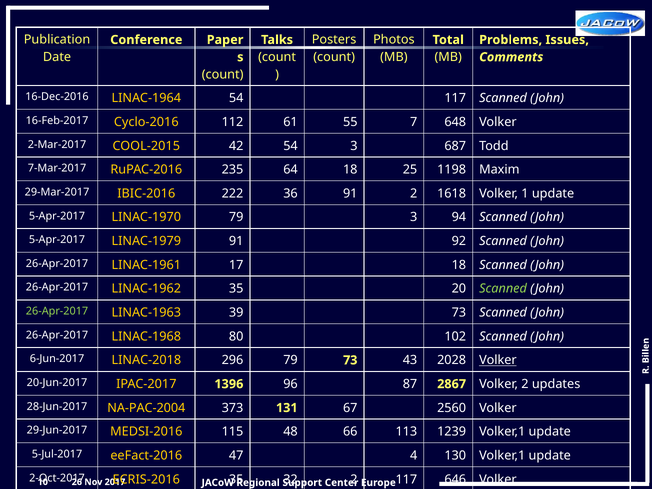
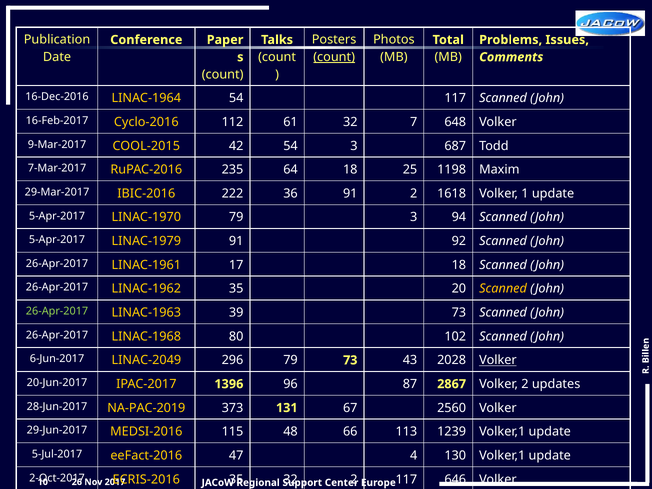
count at (334, 57) underline: none -> present
61 55: 55 -> 32
2-Mar-2017: 2-Mar-2017 -> 9-Mar-2017
Scanned at (503, 289) colour: light green -> yellow
LINAC-2018: LINAC-2018 -> LINAC-2049
NA-PAC-2004: NA-PAC-2004 -> NA-PAC-2019
